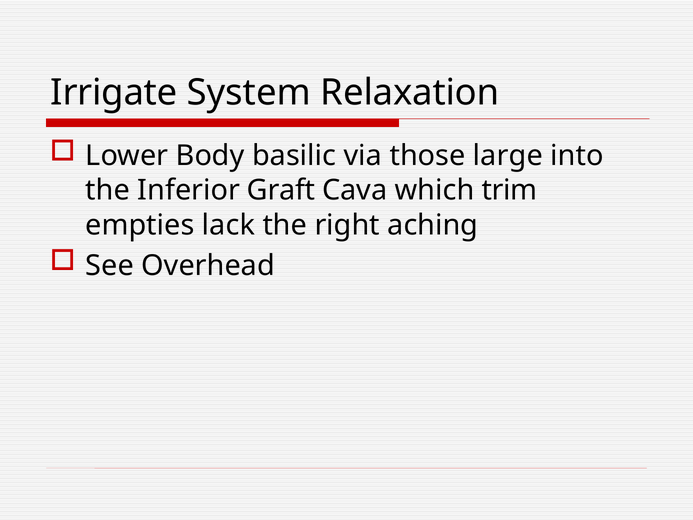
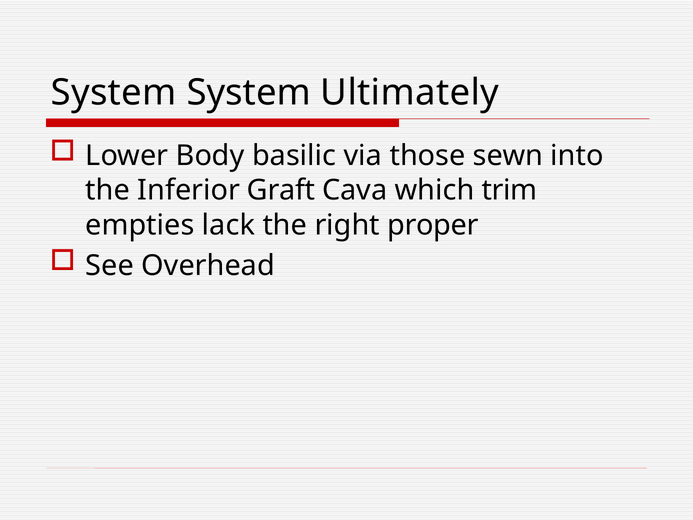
Irrigate at (114, 92): Irrigate -> System
Relaxation: Relaxation -> Ultimately
large: large -> sewn
aching: aching -> proper
